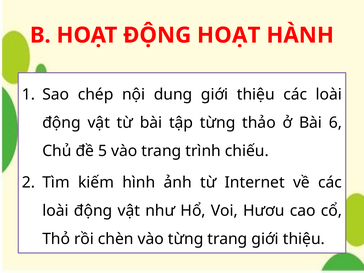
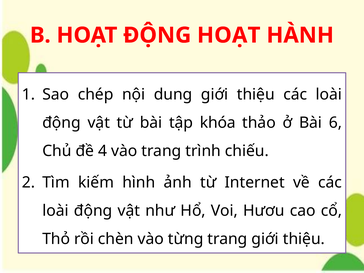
tập từng: từng -> khóa
5: 5 -> 4
